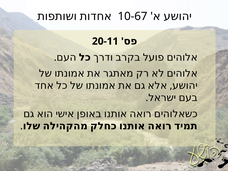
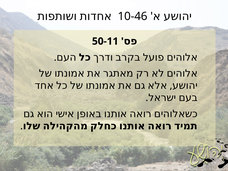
10-67: 10-67 -> 10-46
20-11: 20-11 -> 50-11
